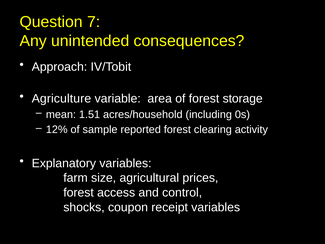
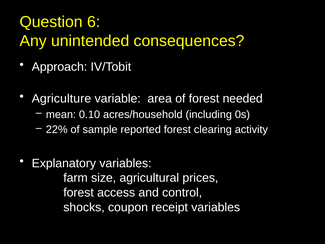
7: 7 -> 6
storage: storage -> needed
1.51: 1.51 -> 0.10
12%: 12% -> 22%
